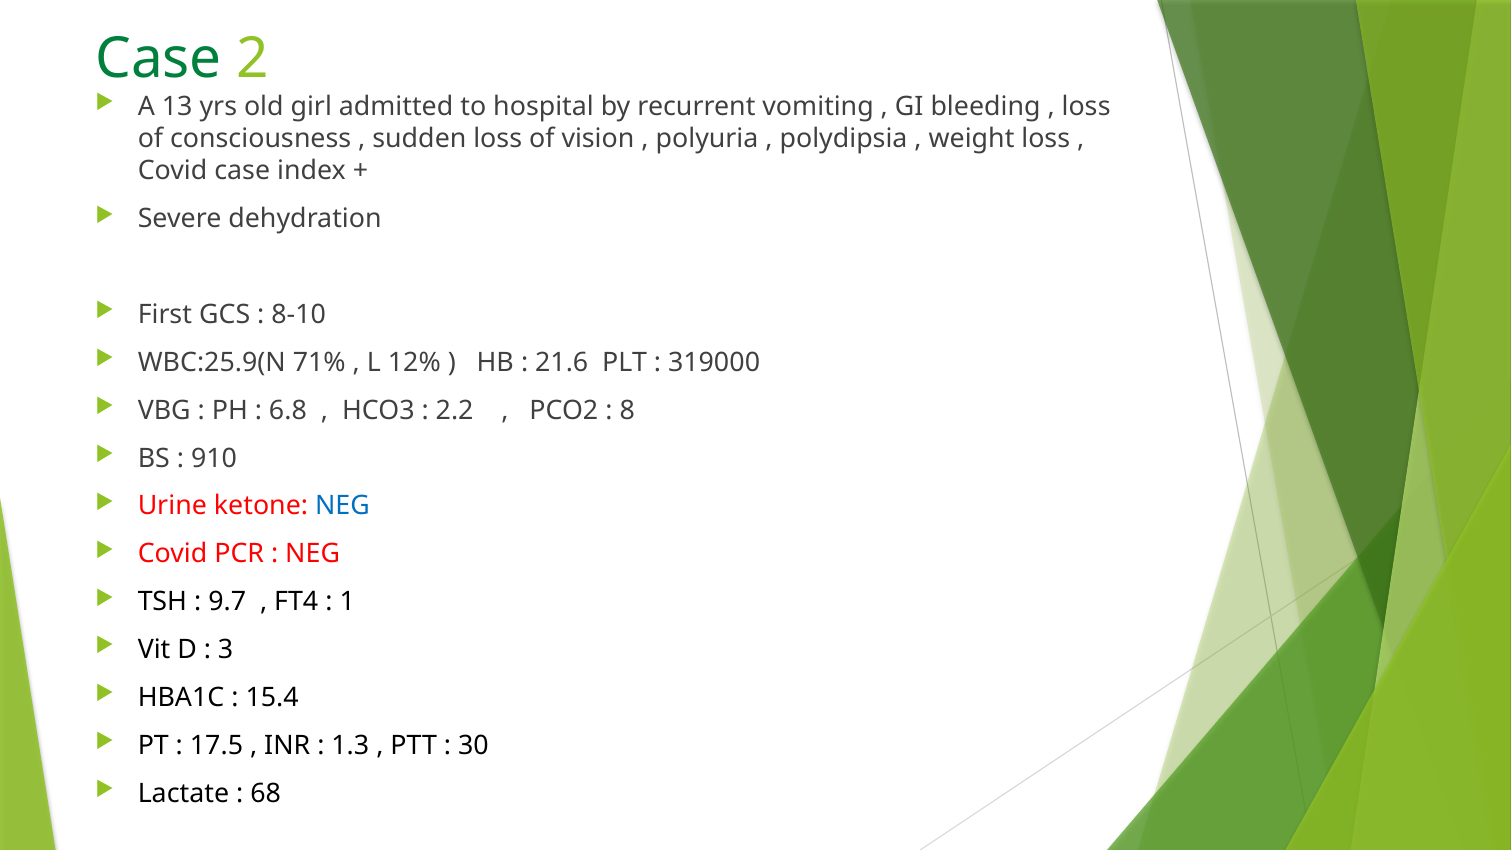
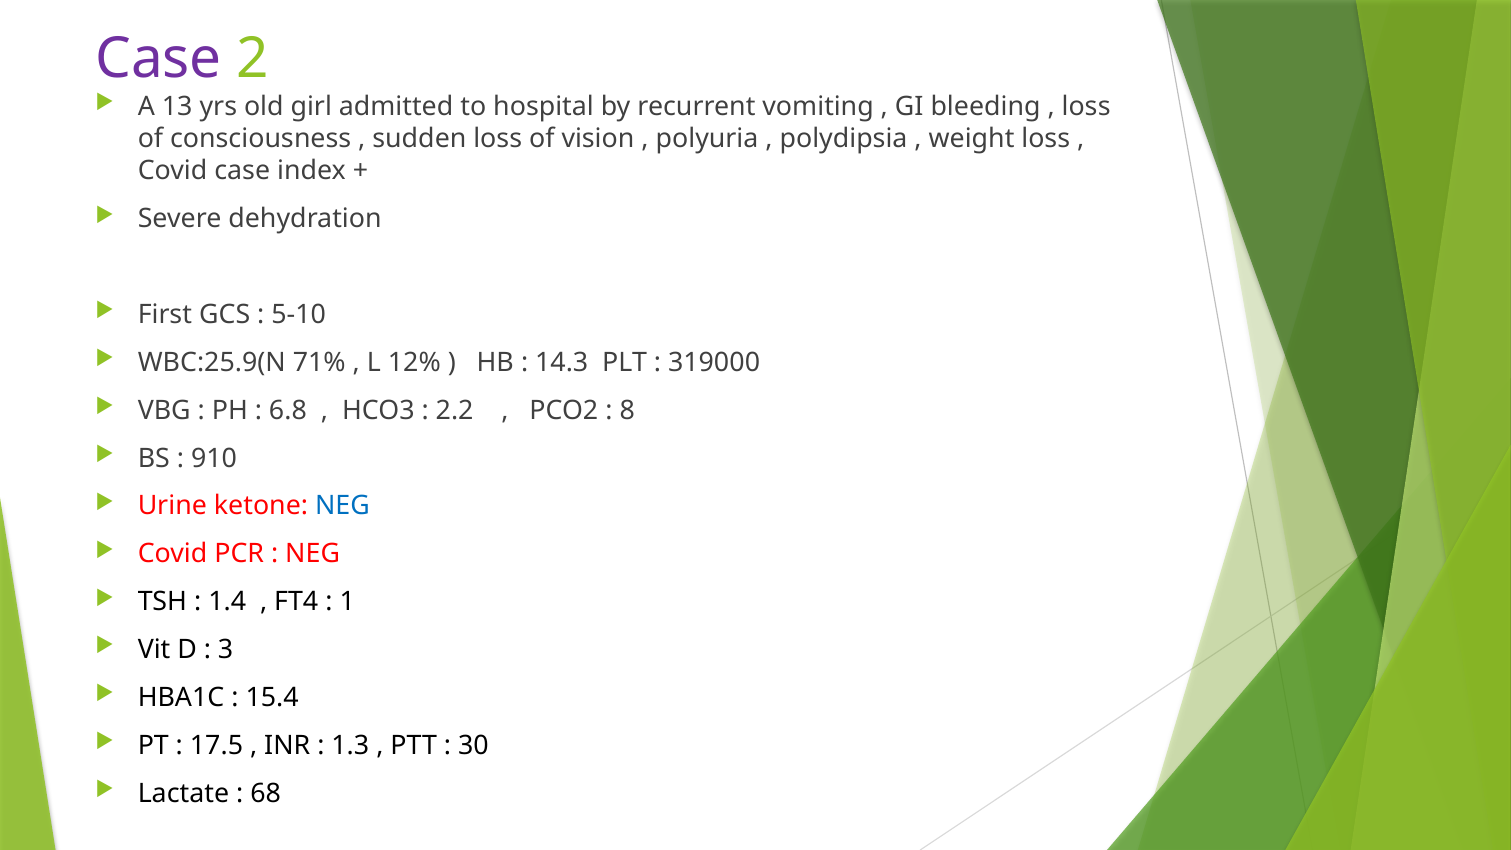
Case at (159, 59) colour: green -> purple
8-10: 8-10 -> 5-10
21.6: 21.6 -> 14.3
9.7: 9.7 -> 1.4
